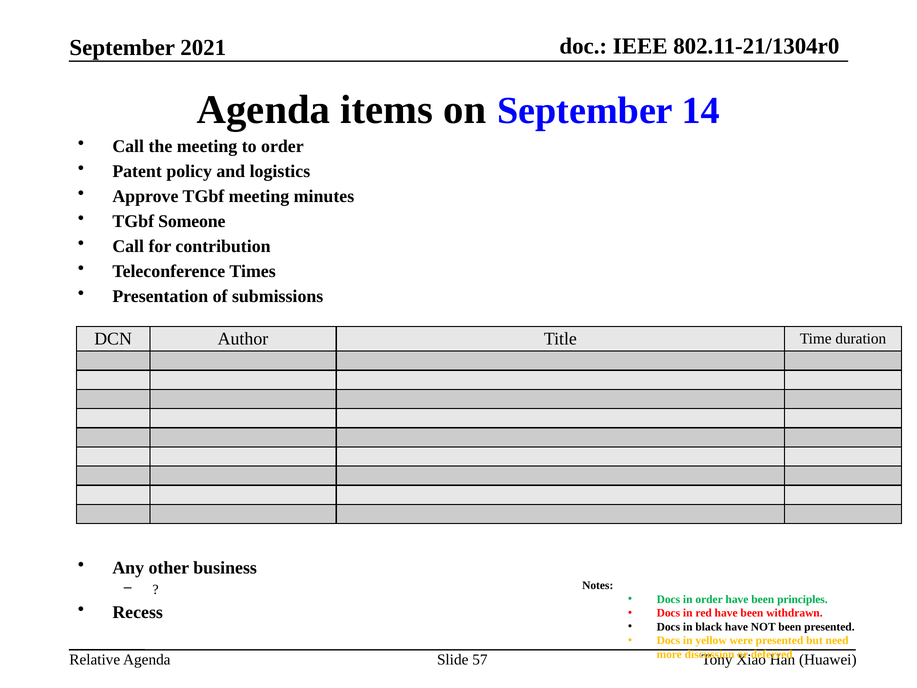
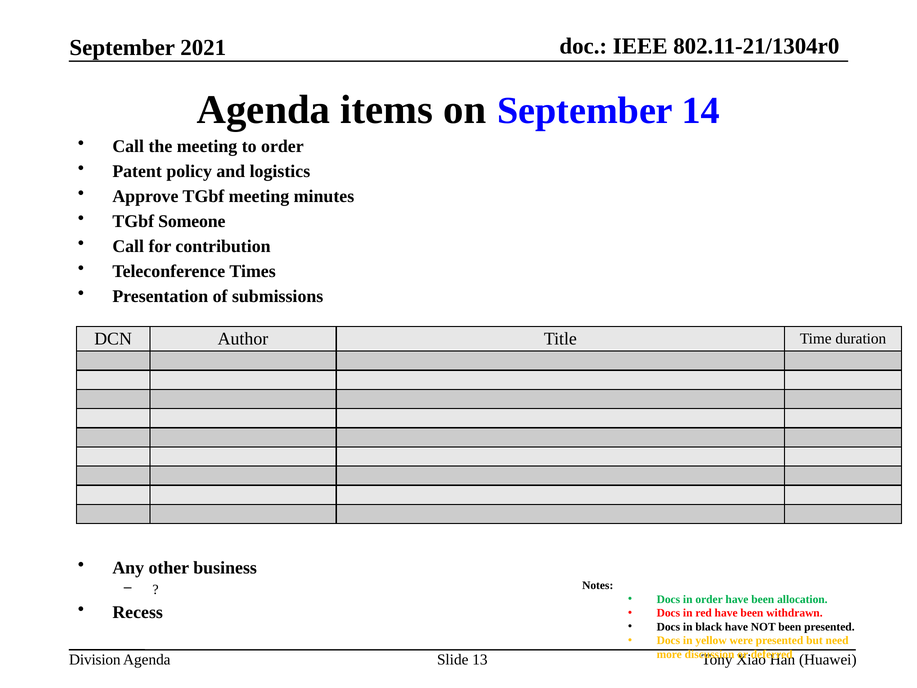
principles: principles -> allocation
Relative: Relative -> Division
57: 57 -> 13
